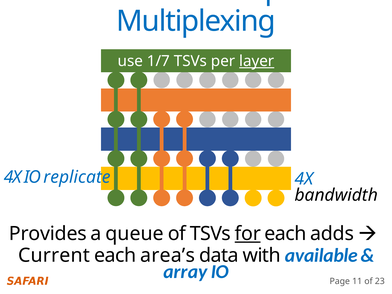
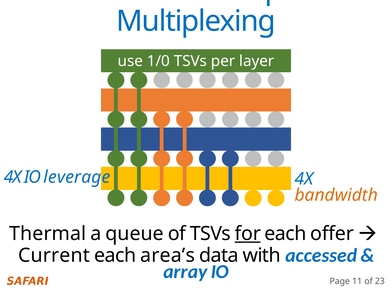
1/7: 1/7 -> 1/0
layer underline: present -> none
replicate: replicate -> leverage
bandwidth colour: black -> orange
Provides: Provides -> Thermal
adds: adds -> offer
available: available -> accessed
